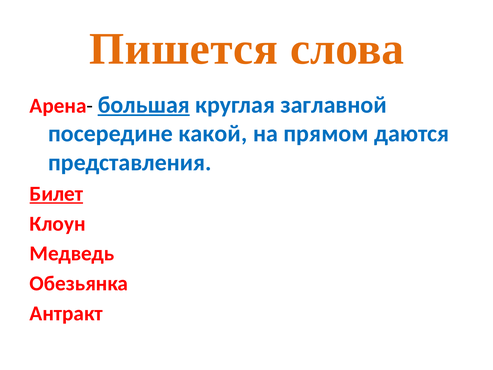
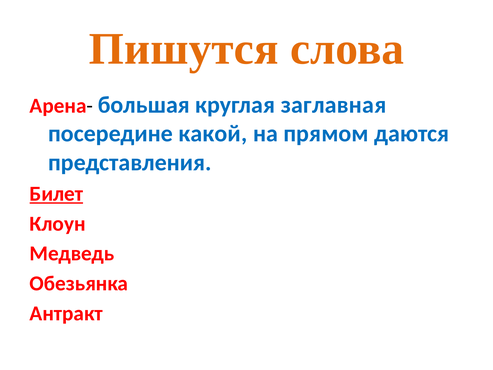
Пишется: Пишется -> Пишутся
большая underline: present -> none
заглавной: заглавной -> заглавная
